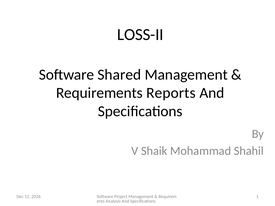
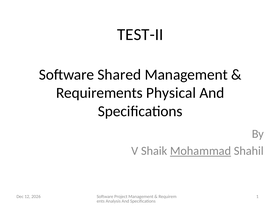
LOSS-II: LOSS-II -> TEST-II
Reports: Reports -> Physical
Mohammad underline: none -> present
